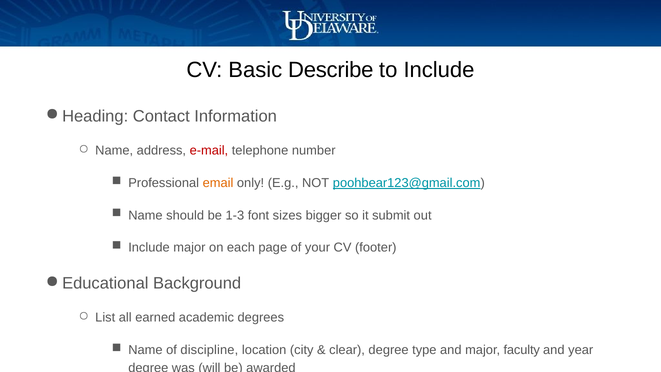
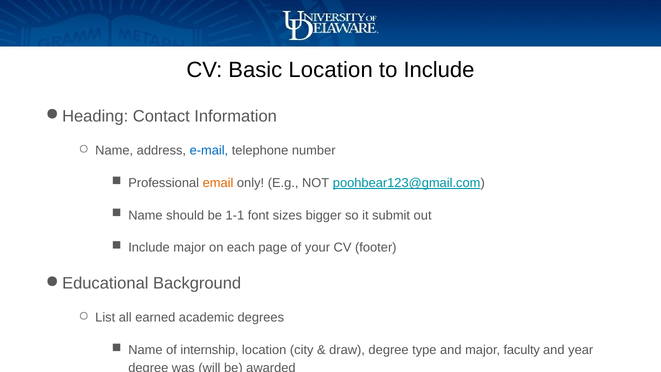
Basic Describe: Describe -> Location
e-mail colour: red -> blue
1-3: 1-3 -> 1-1
discipline: discipline -> internship
clear: clear -> draw
